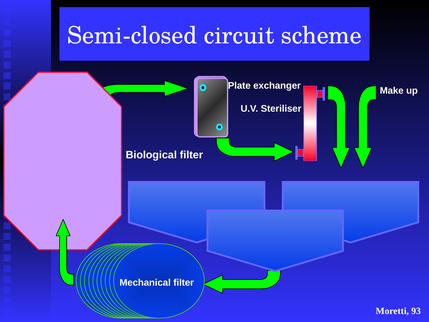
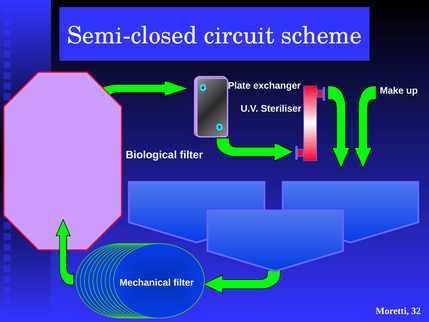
93: 93 -> 32
